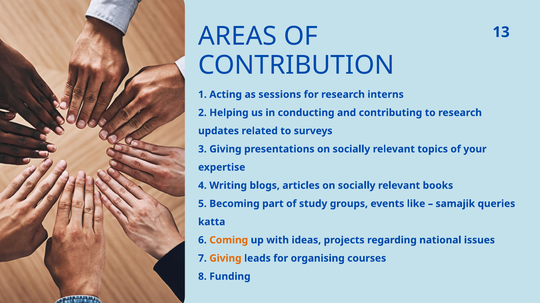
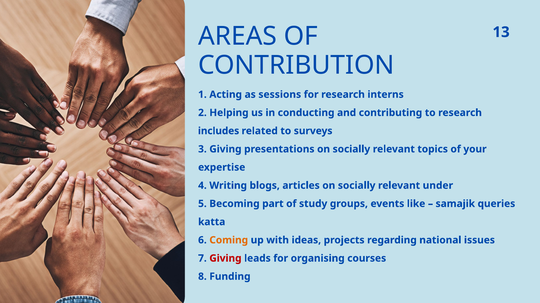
updates: updates -> includes
books: books -> under
Giving at (225, 259) colour: orange -> red
